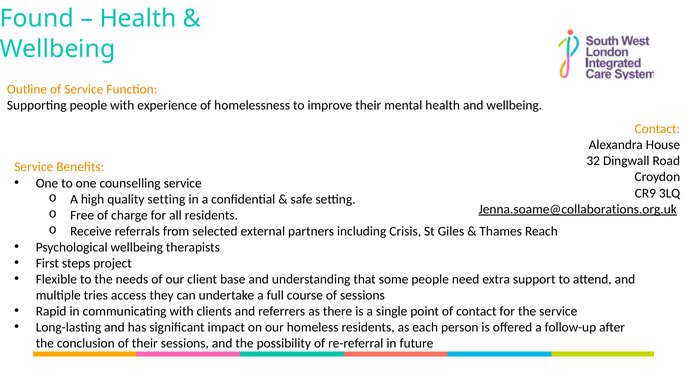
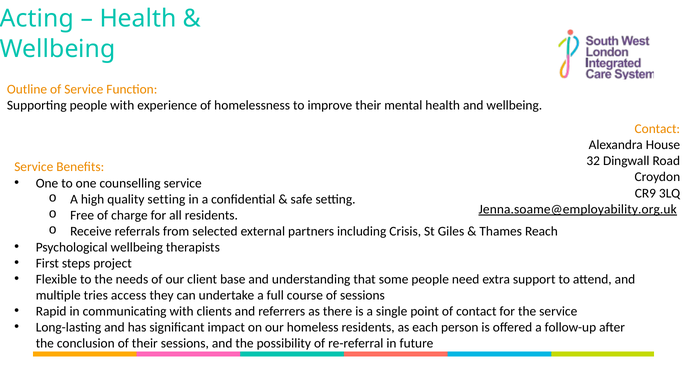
Found: Found -> Acting
Jenna.soame@collaborations.org.uk: Jenna.soame@collaborations.org.uk -> Jenna.soame@employability.org.uk
